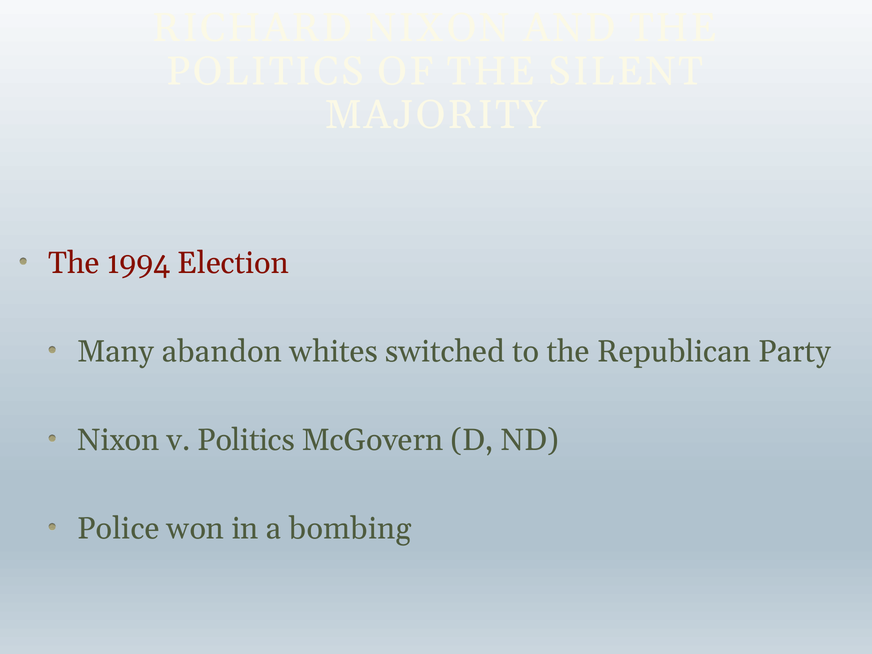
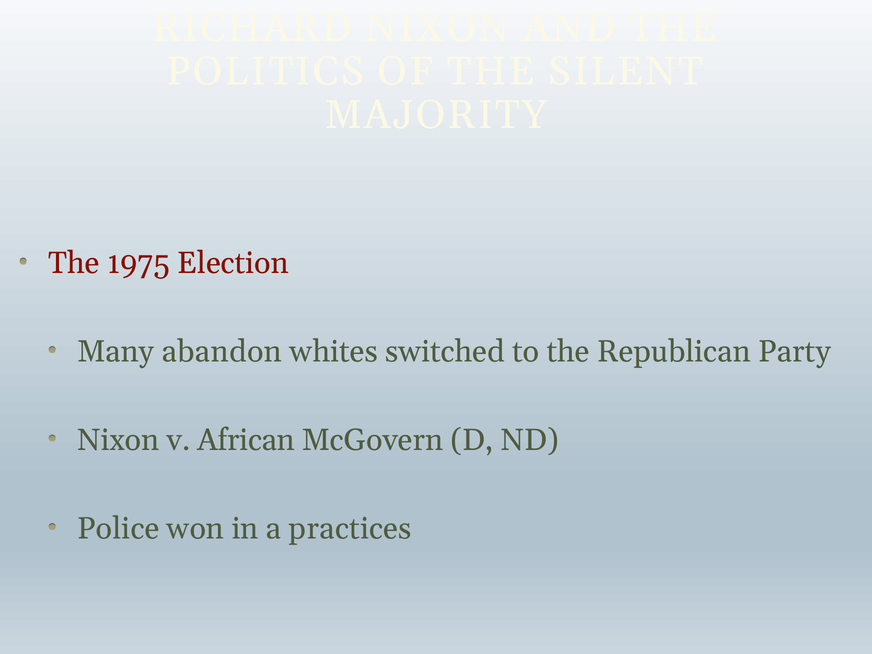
1994: 1994 -> 1975
v Politics: Politics -> African
bombing: bombing -> practices
